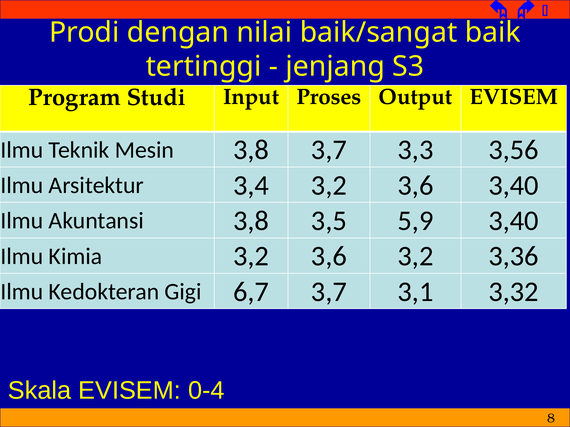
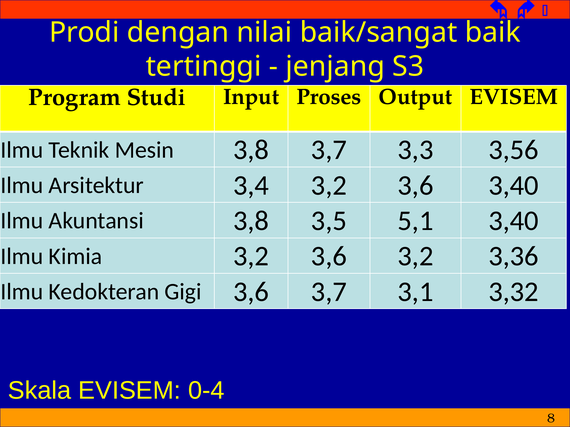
5,9: 5,9 -> 5,1
Gigi 6,7: 6,7 -> 3,6
